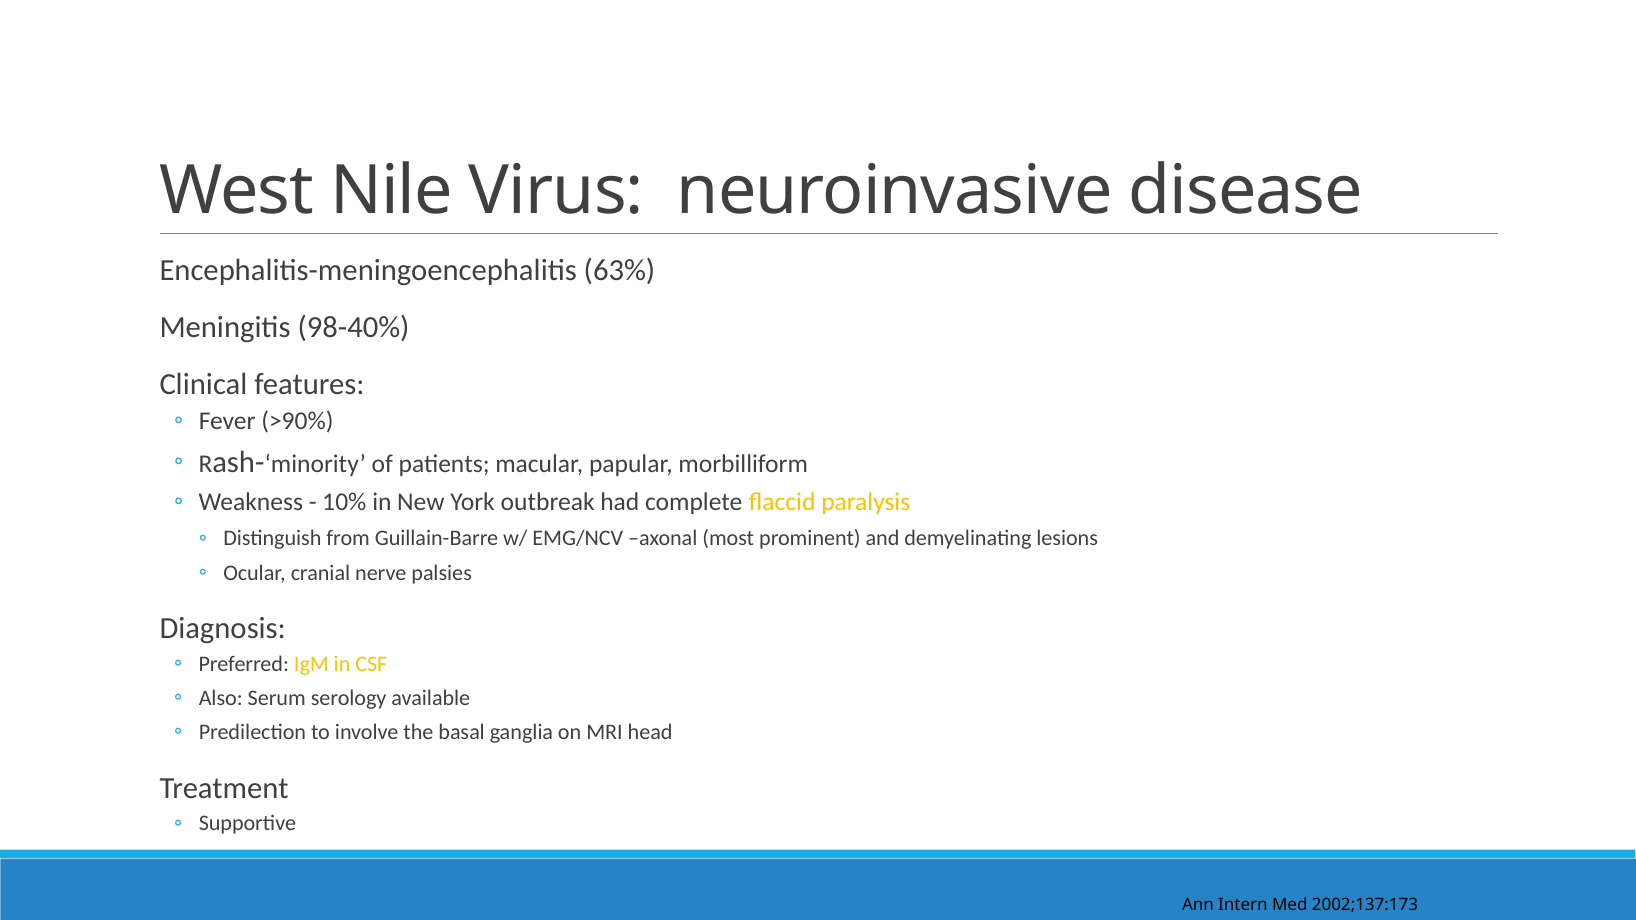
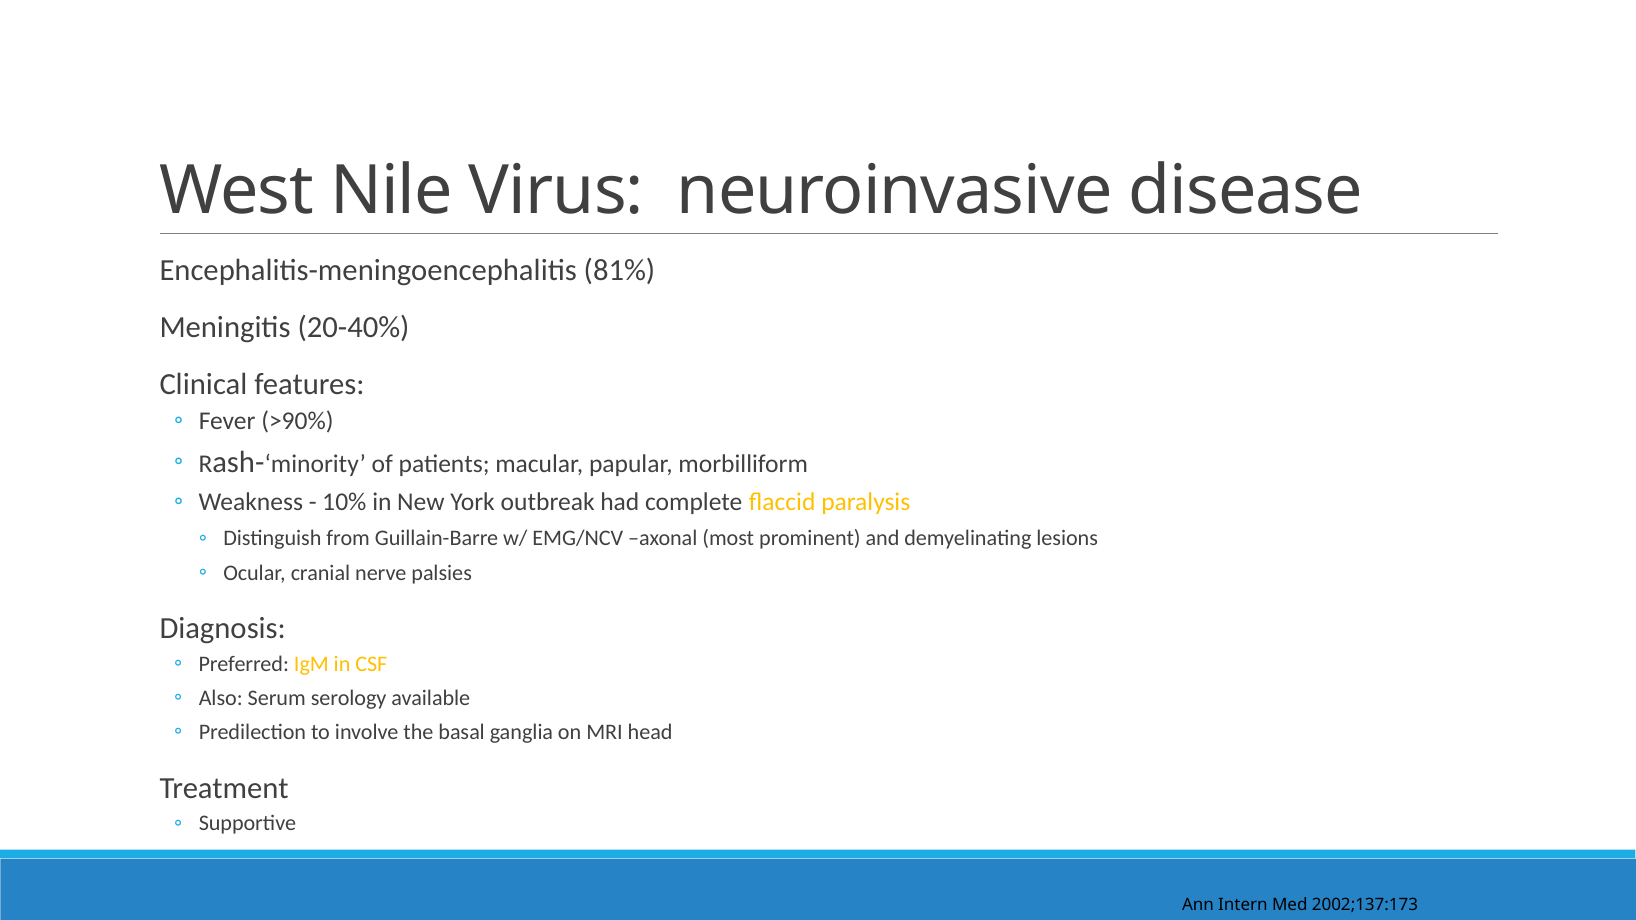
63%: 63% -> 81%
98-40%: 98-40% -> 20-40%
